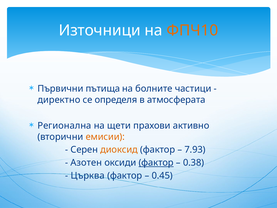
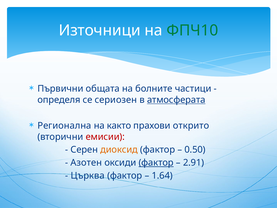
ФПЧ10 colour: orange -> green
пътища: пътища -> общата
директно: директно -> определя
определя: определя -> сериозен
атмосферата underline: none -> present
щети: щети -> както
активно: активно -> открито
емисии colour: orange -> red
7.93: 7.93 -> 0.50
0.38: 0.38 -> 2.91
0.45: 0.45 -> 1.64
